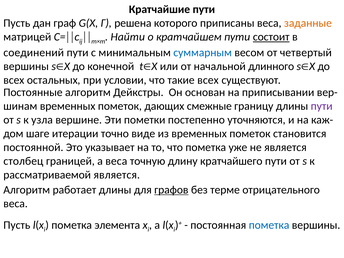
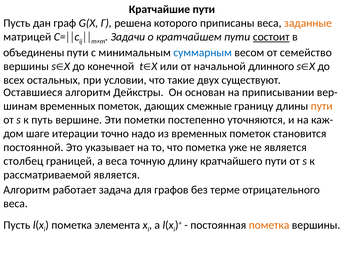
Найти: Найти -> Задачи
соединений: соединений -> объединены
четвертый: четвертый -> семейство
такие всех: всех -> двух
Постоянные: Постоянные -> Оставшиеся
пути at (322, 106) colour: purple -> orange
узла: узла -> путь
виде: виде -> надо
работает длины: длины -> задача
графов underline: present -> none
пометка at (269, 225) colour: blue -> orange
